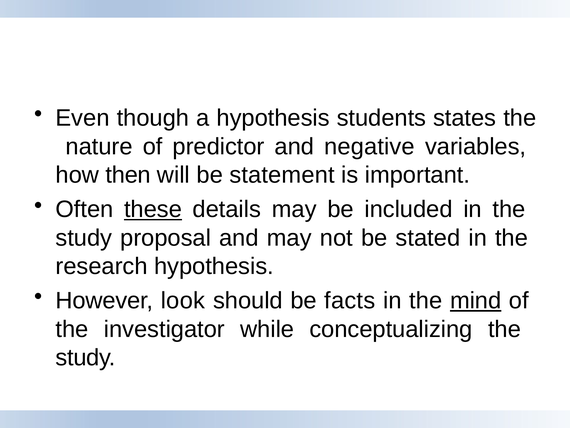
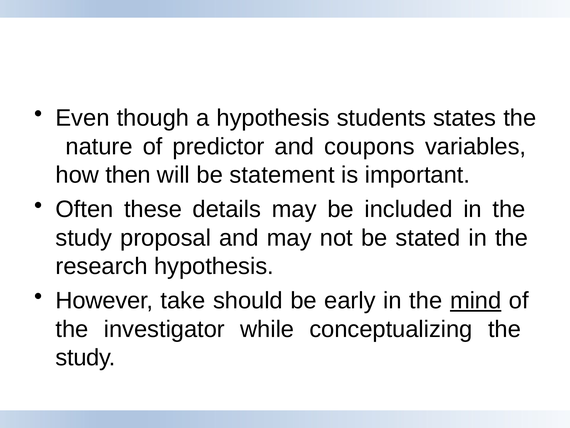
negative: negative -> coupons
these underline: present -> none
look: look -> take
facts: facts -> early
